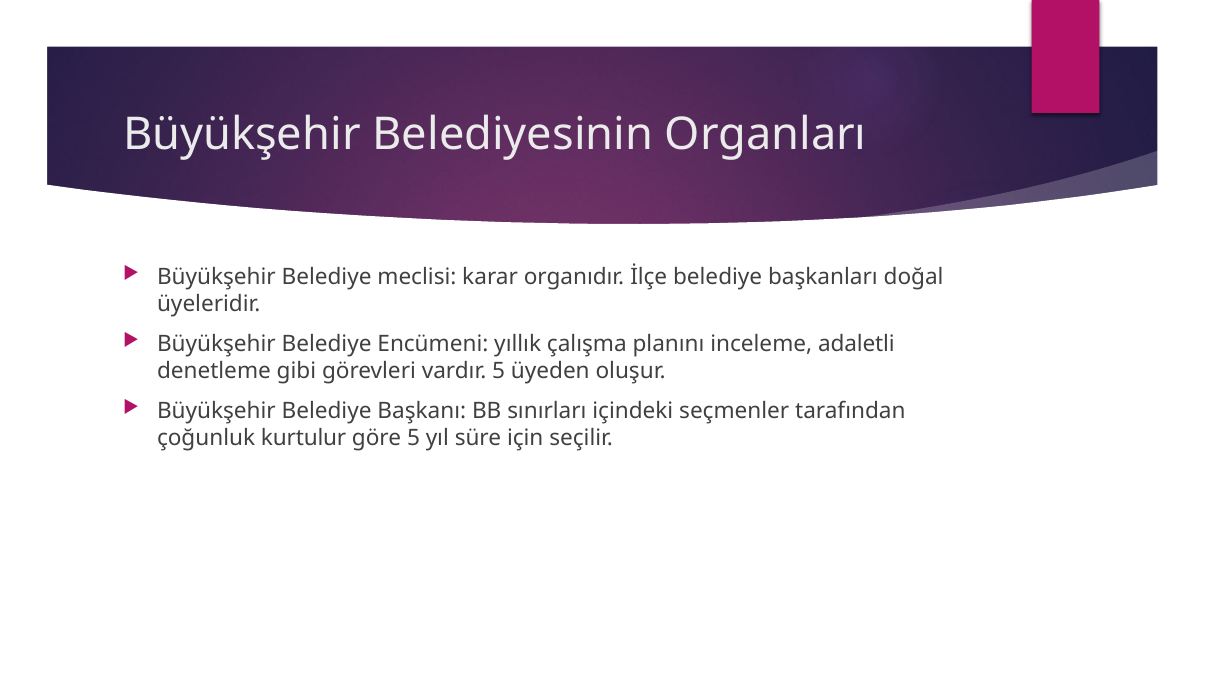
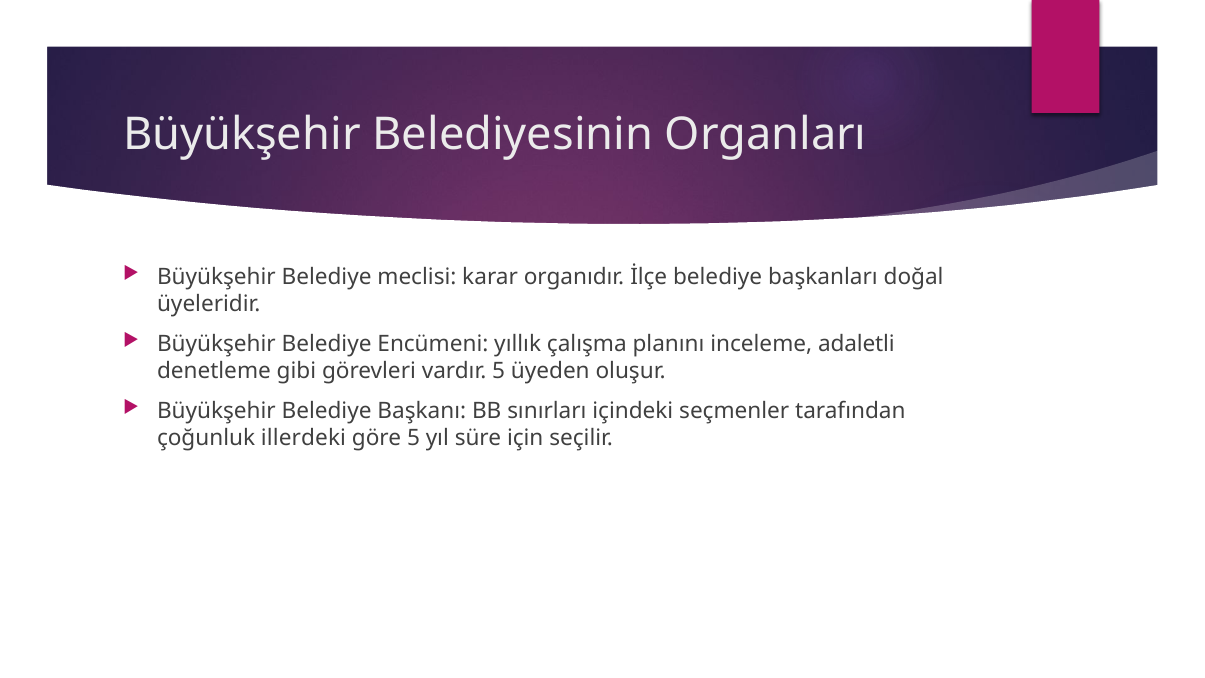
kurtulur: kurtulur -> illerdeki
